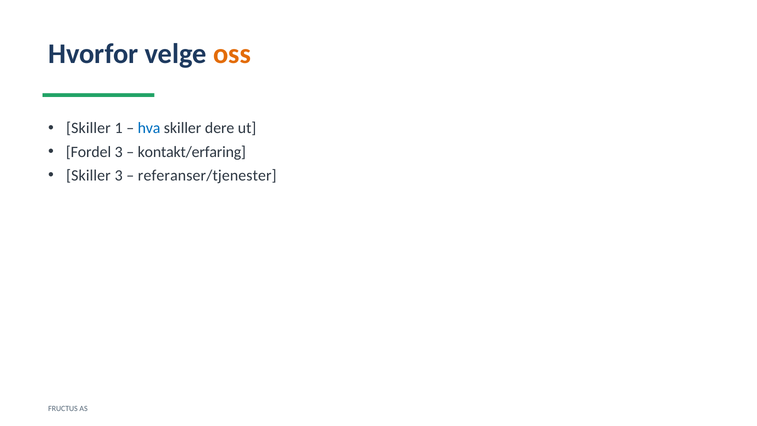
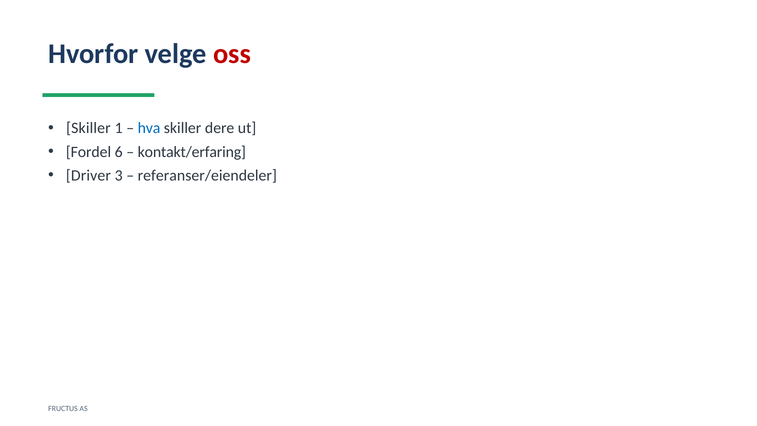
oss colour: orange -> red
Fordel 3: 3 -> 6
Skiller at (88, 176): Skiller -> Driver
referanser/tjenester: referanser/tjenester -> referanser/eiendeler
